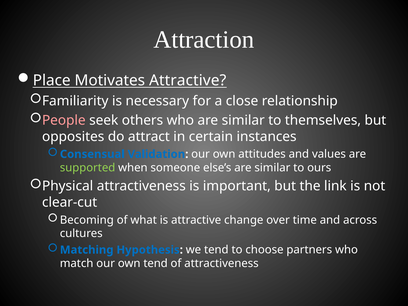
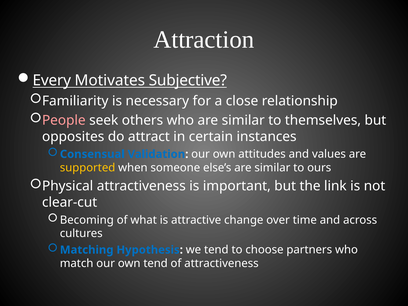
Place: Place -> Every
Motivates Attractive: Attractive -> Subjective
supported colour: light green -> yellow
